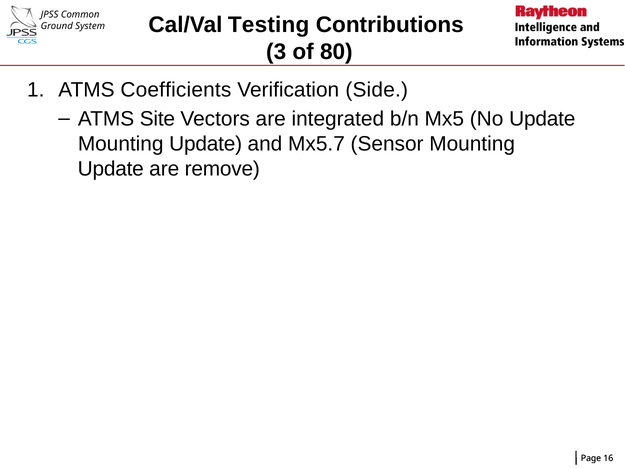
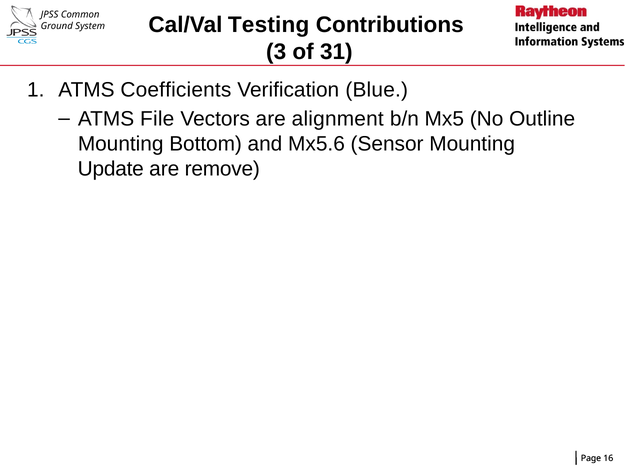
80: 80 -> 31
Side: Side -> Blue
Site: Site -> File
integrated: integrated -> alignment
No Update: Update -> Outline
Update at (206, 144): Update -> Bottom
Mx5.7: Mx5.7 -> Mx5.6
